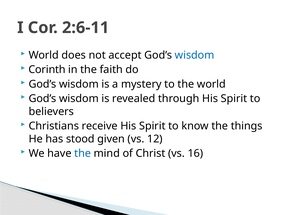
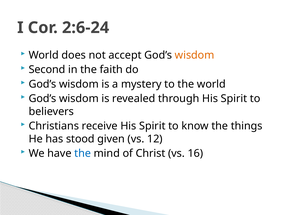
2:6-11: 2:6-11 -> 2:6-24
wisdom at (195, 55) colour: blue -> orange
Corinth: Corinth -> Second
